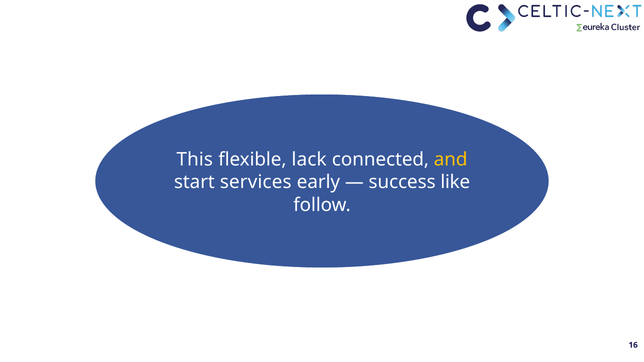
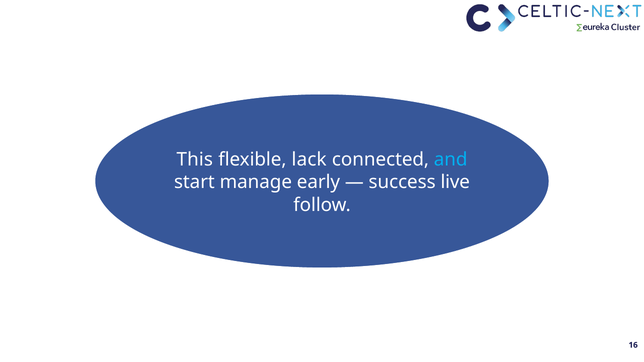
and colour: yellow -> light blue
services: services -> manage
like: like -> live
